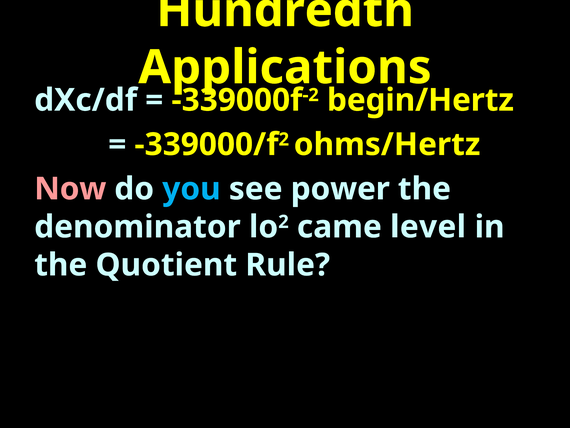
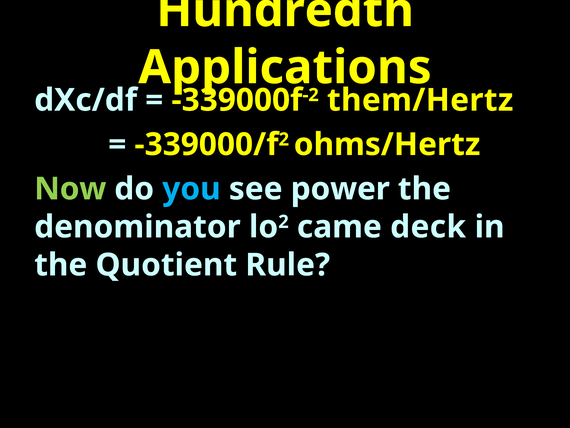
begin/Hertz: begin/Hertz -> them/Hertz
Now colour: pink -> light green
level: level -> deck
